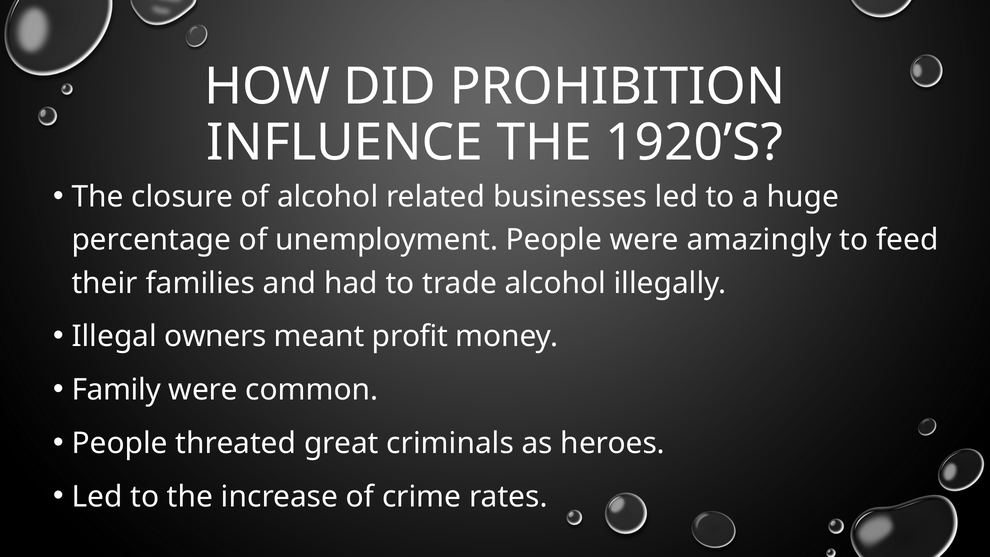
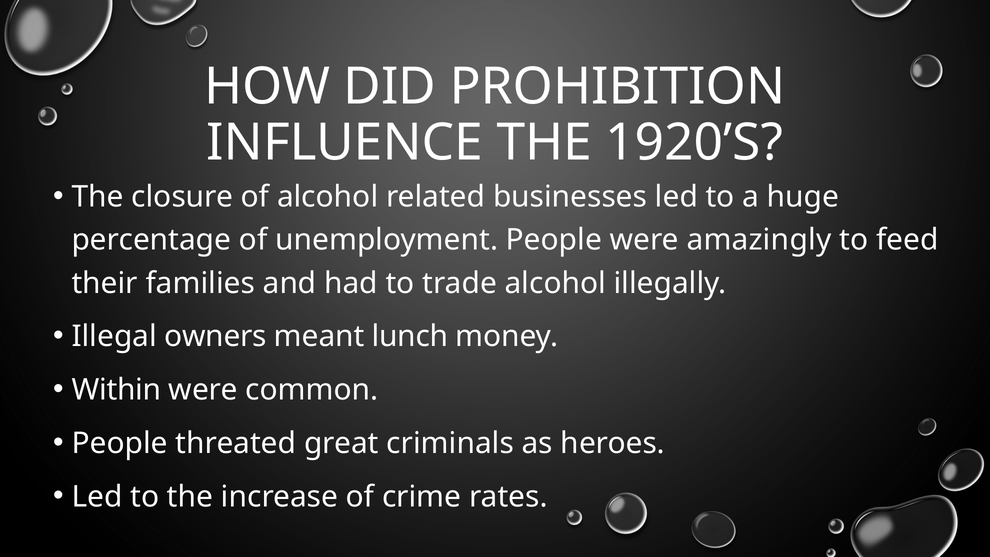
profit: profit -> lunch
Family: Family -> Within
